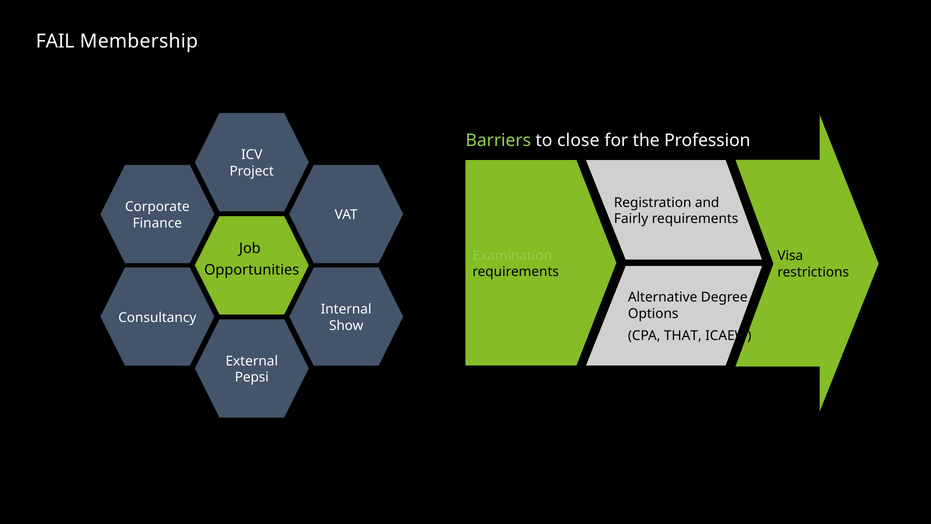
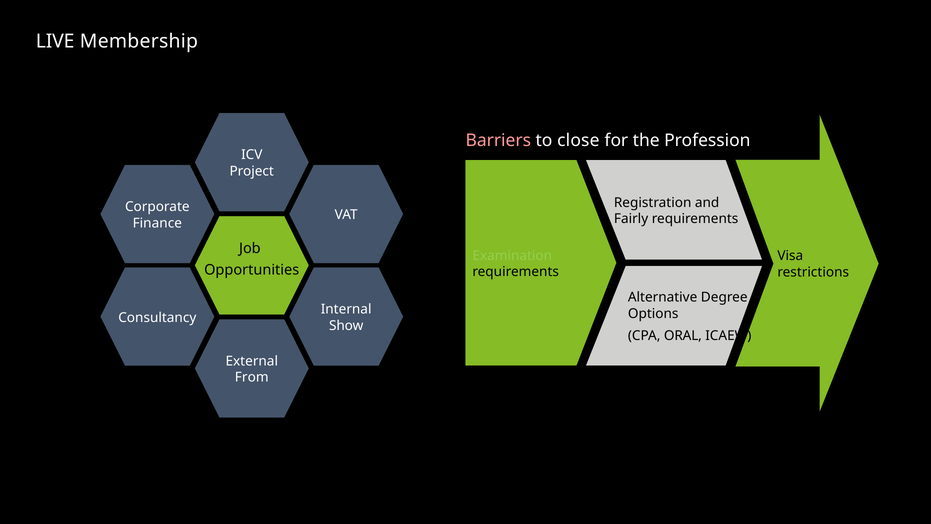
FAIL: FAIL -> LIVE
Barriers colour: light green -> pink
THAT: THAT -> ORAL
Pepsi: Pepsi -> From
